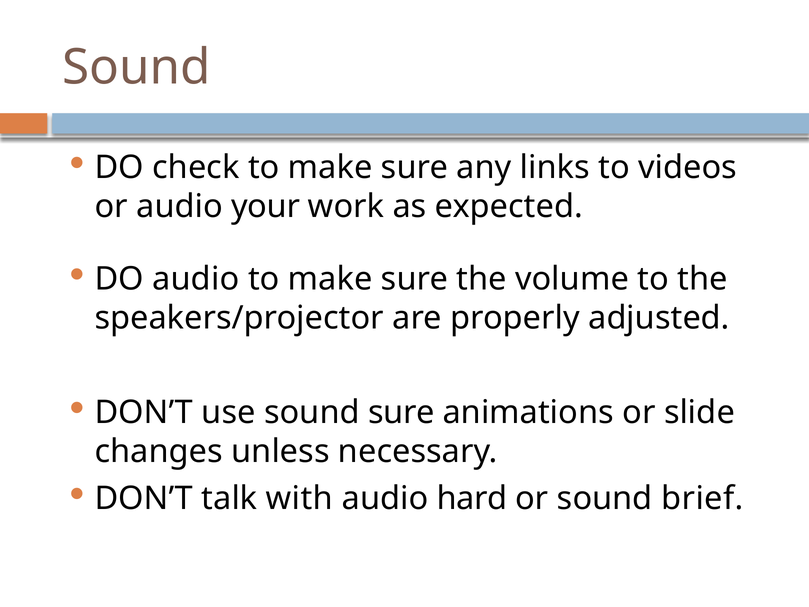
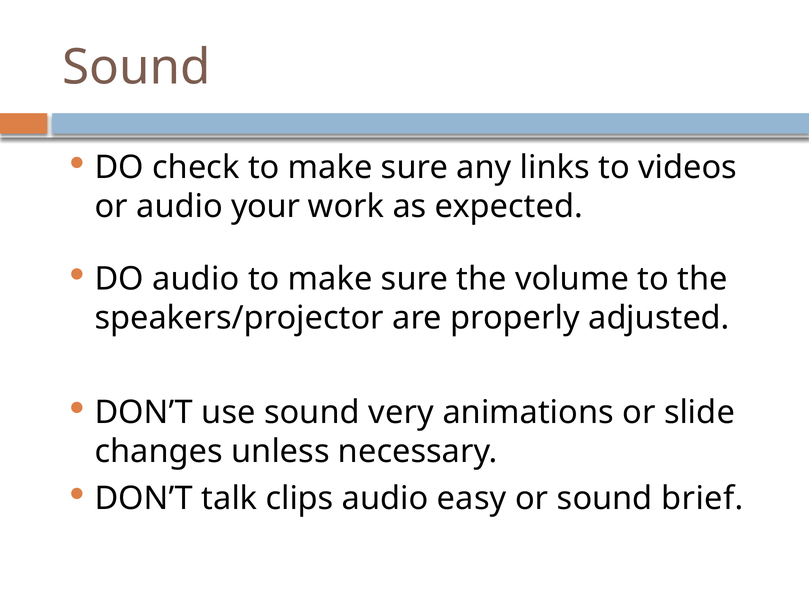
sound sure: sure -> very
with: with -> clips
hard: hard -> easy
